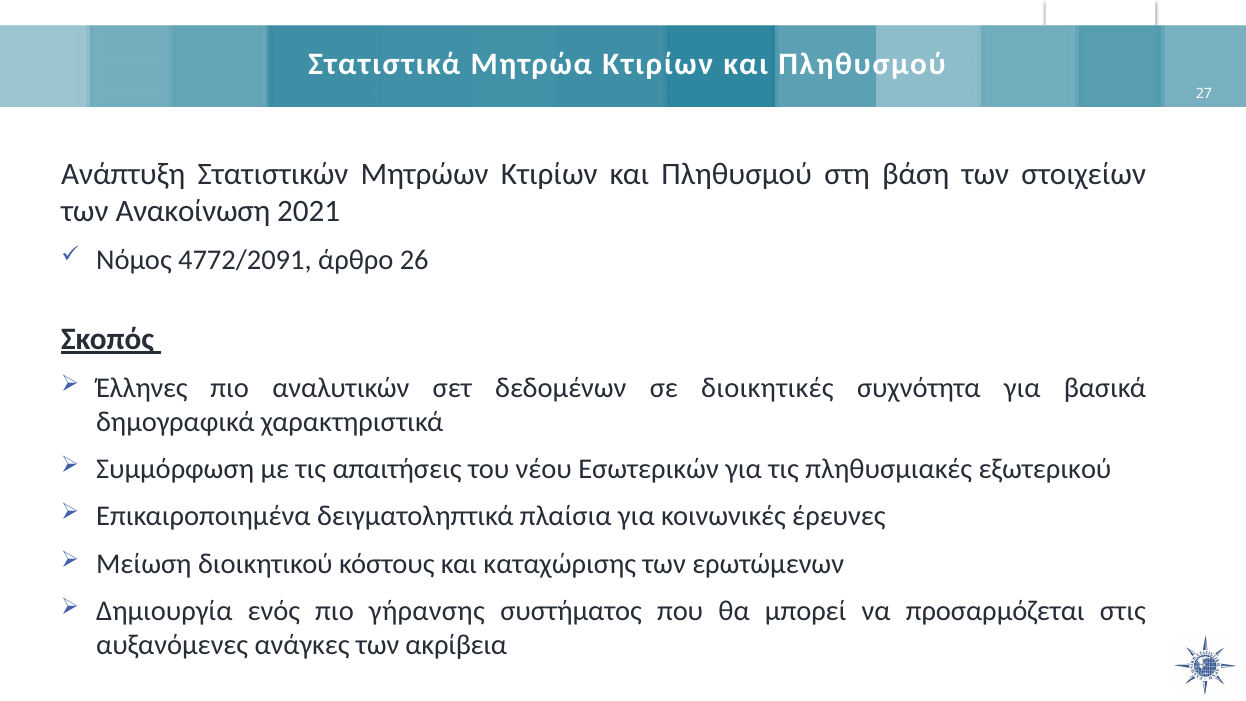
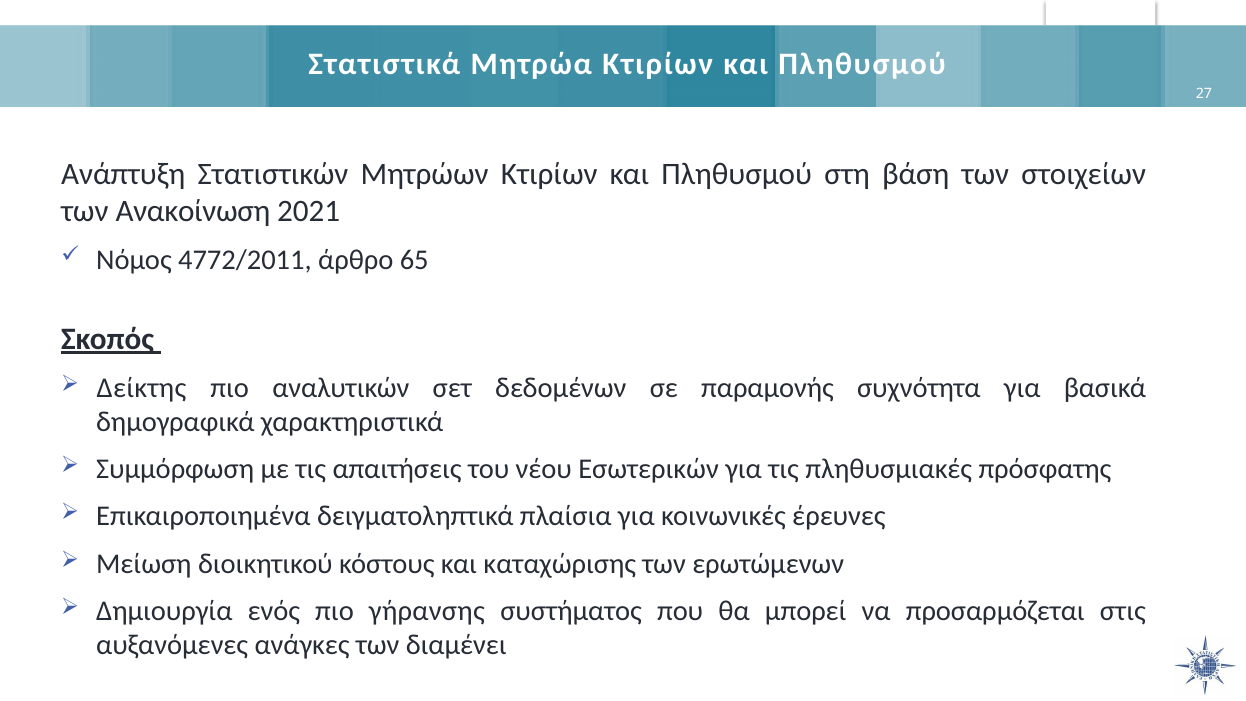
4772/2091: 4772/2091 -> 4772/2011
26: 26 -> 65
Έλληνες: Έλληνες -> Δείκτης
διοικητικές: διοικητικές -> παραμονής
εξωτερικού: εξωτερικού -> πρόσφατης
ακρίβεια: ακρίβεια -> διαμένει
